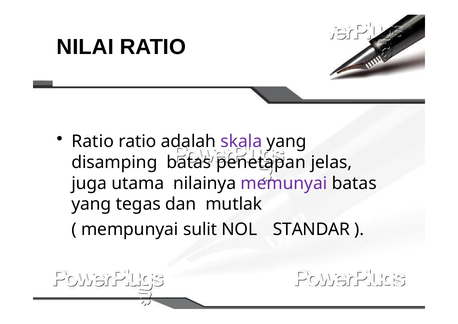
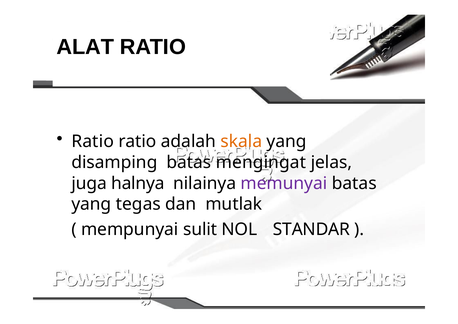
NILAI: NILAI -> ALAT
skala colour: purple -> orange
penetapan: penetapan -> mengingat
utama: utama -> halnya
